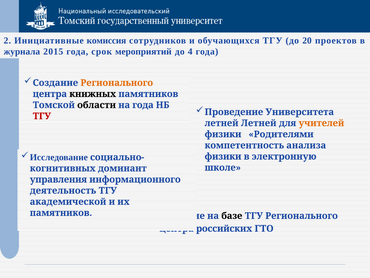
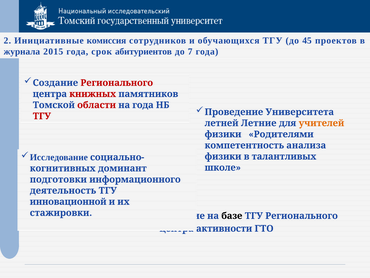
20: 20 -> 45
мероприятий: мероприятий -> абитуриентов
4: 4 -> 7
Регионального at (117, 83) colour: orange -> red
книжных colour: black -> red
области colour: black -> red
летней Летней: Летней -> Летние
электронную: электронную -> талантливых
управления: управления -> подготовки
академической: академической -> инновационной
памятников at (61, 212): памятников -> стажировки
российских: российских -> активности
